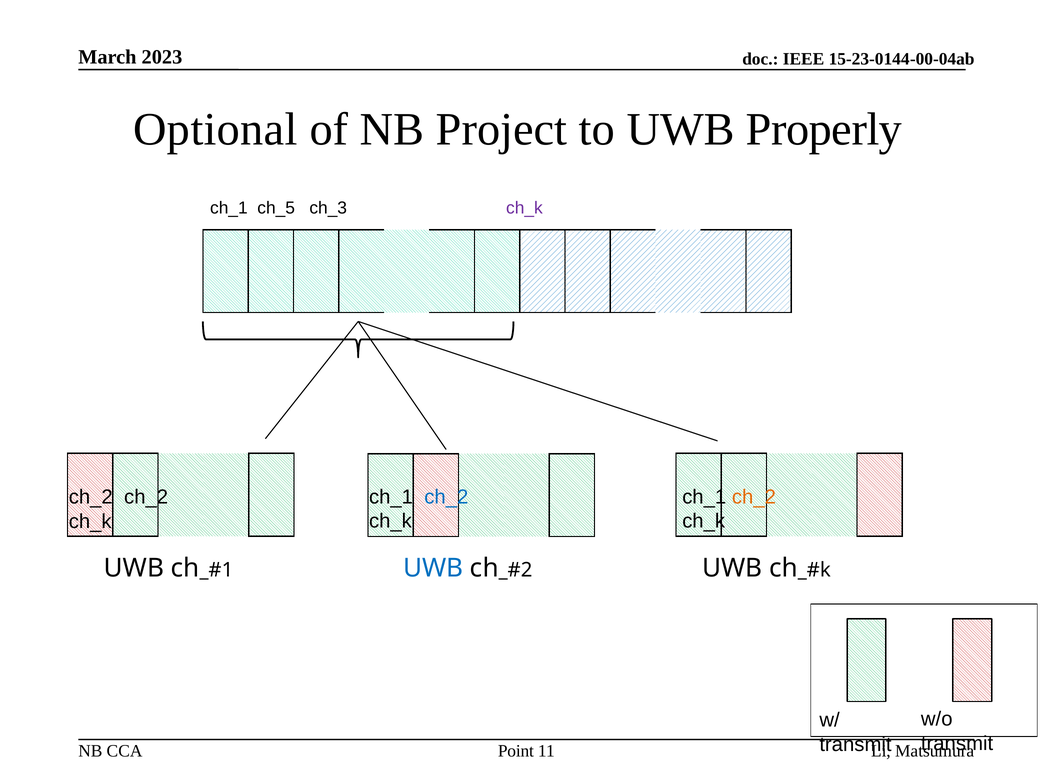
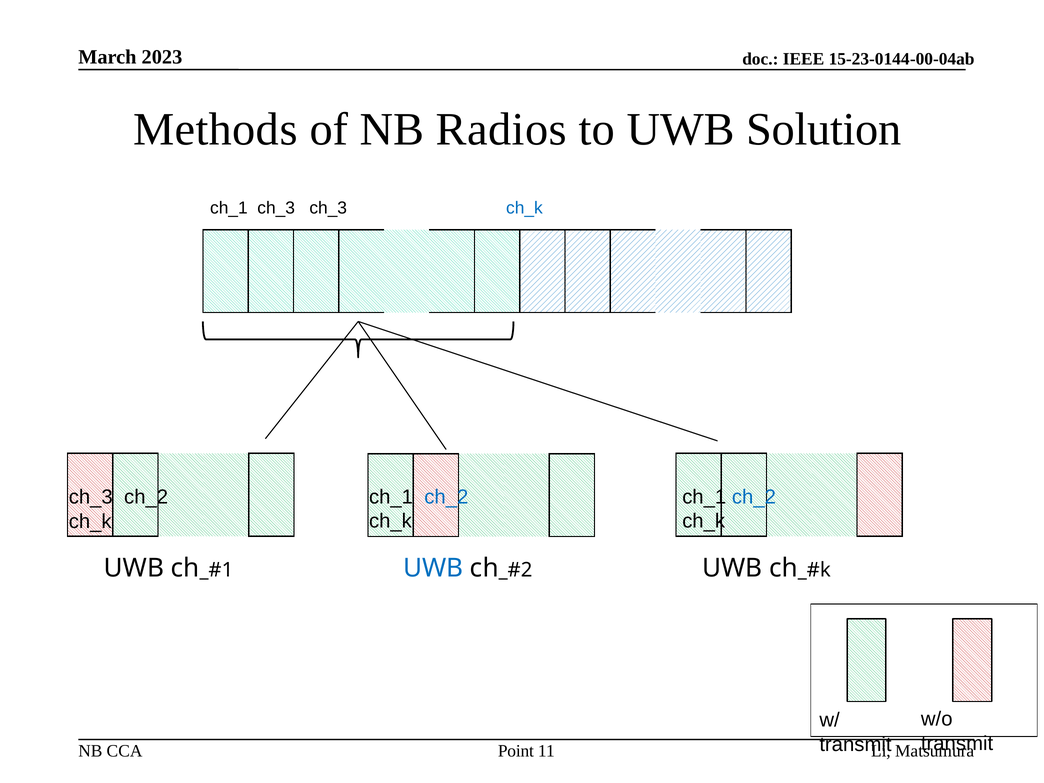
Optional: Optional -> Methods
Project: Project -> Radios
Properly: Properly -> Solution
ch_1 ch_5: ch_5 -> ch_3
ch_k at (524, 208) colour: purple -> blue
ch_2 at (754, 497) colour: orange -> blue
ch_2 at (91, 497): ch_2 -> ch_3
